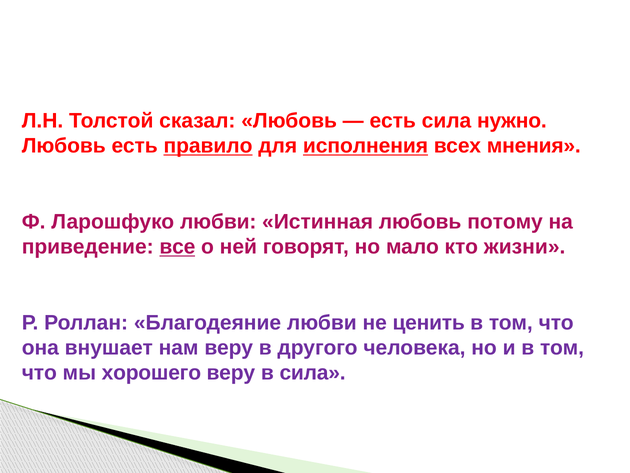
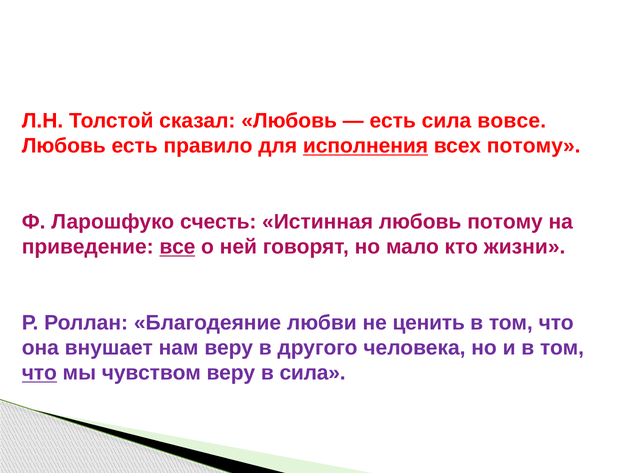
нужно: нужно -> вовсе
правило underline: present -> none
всех мнения: мнения -> потому
Ларошфуко любви: любви -> счесть
что at (39, 373) underline: none -> present
хорошего: хорошего -> чувством
